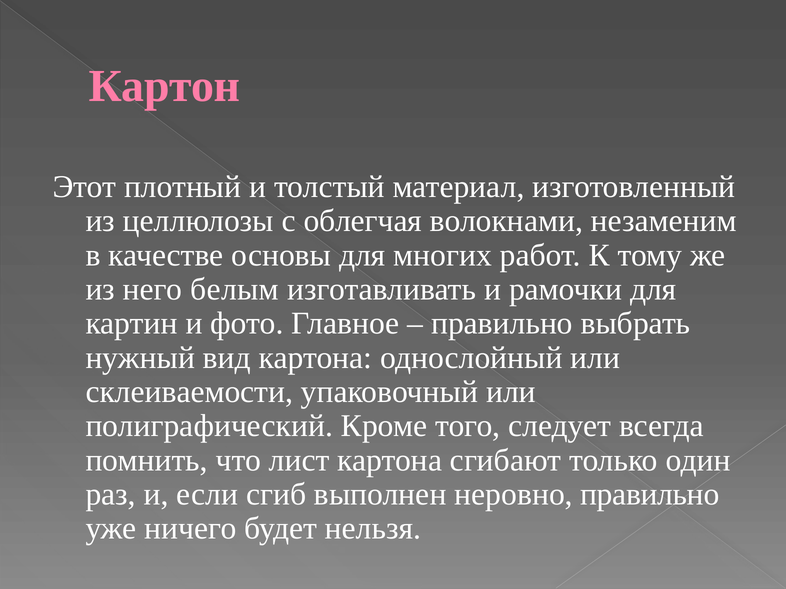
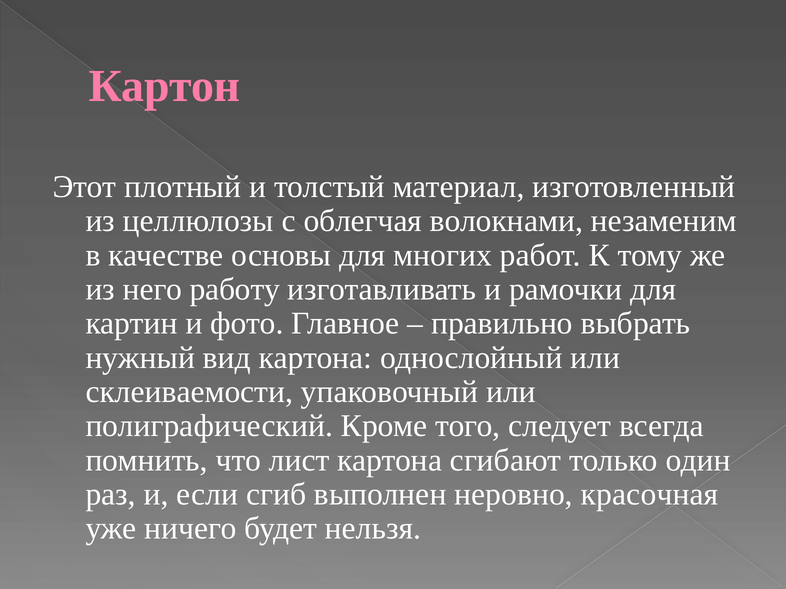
белым: белым -> работу
неровно правильно: правильно -> красочная
